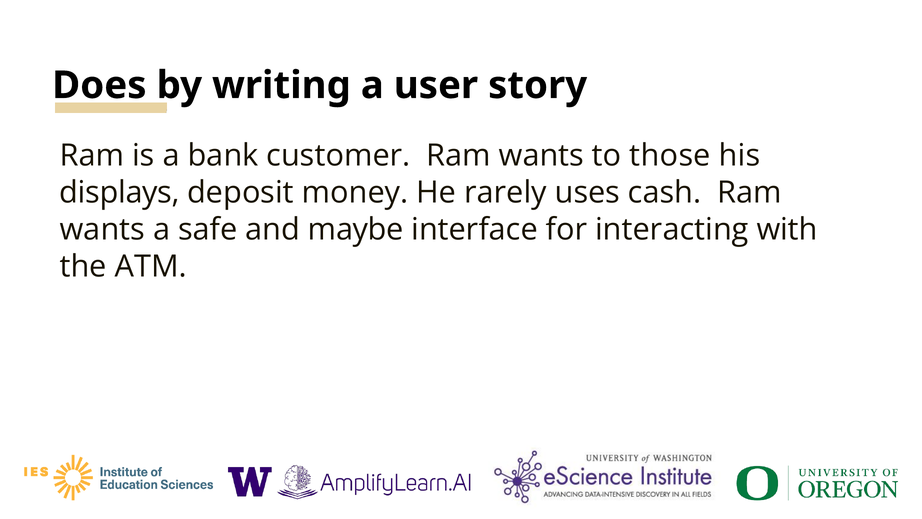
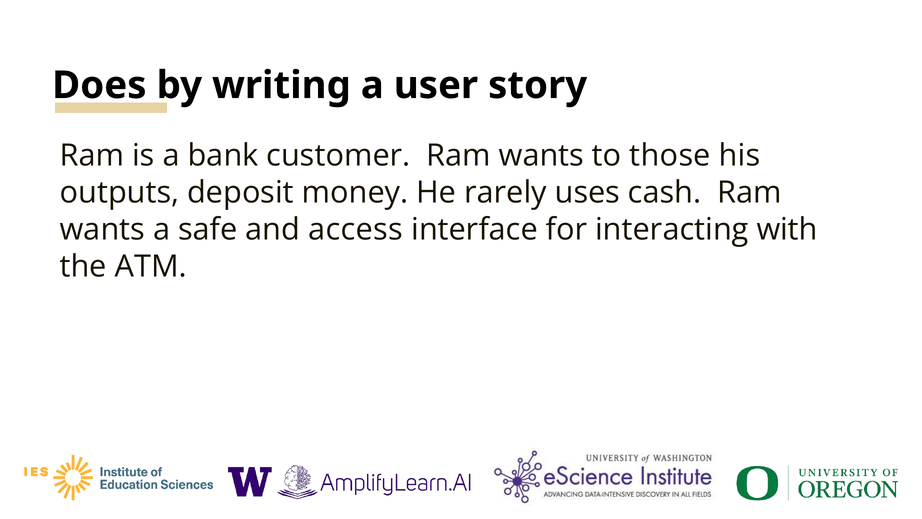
displays: displays -> outputs
maybe: maybe -> access
